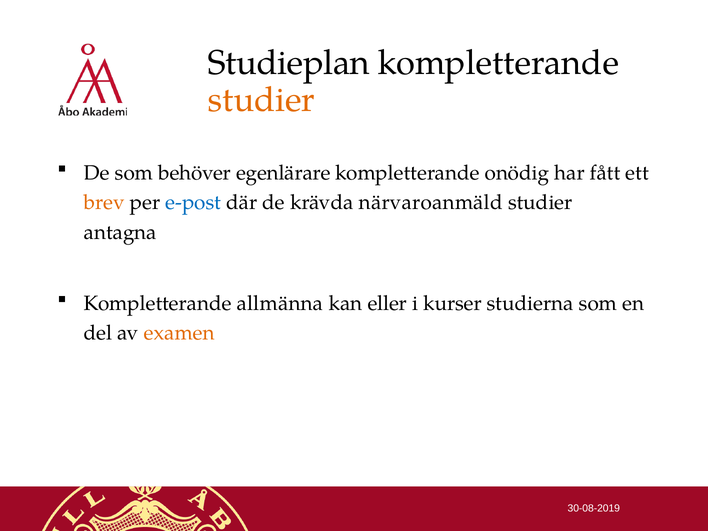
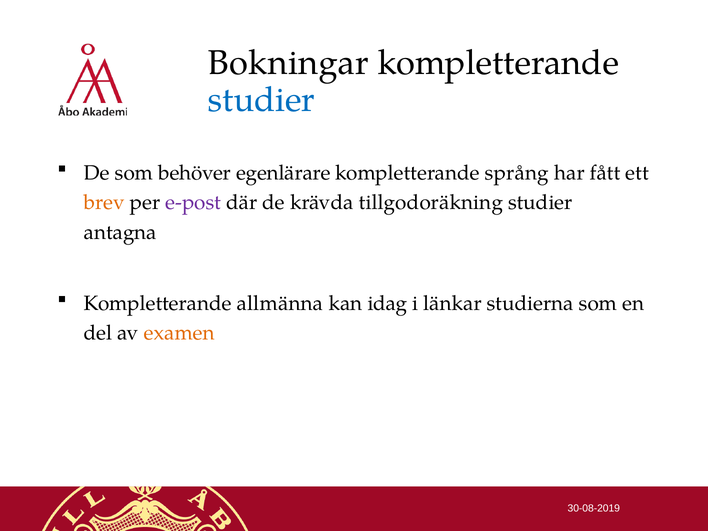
Studieplan: Studieplan -> Bokningar
studier at (262, 100) colour: orange -> blue
onödig: onödig -> språng
e-post colour: blue -> purple
närvaroanmäld: närvaroanmäld -> tillgodoräkning
eller: eller -> idag
kurser: kurser -> länkar
